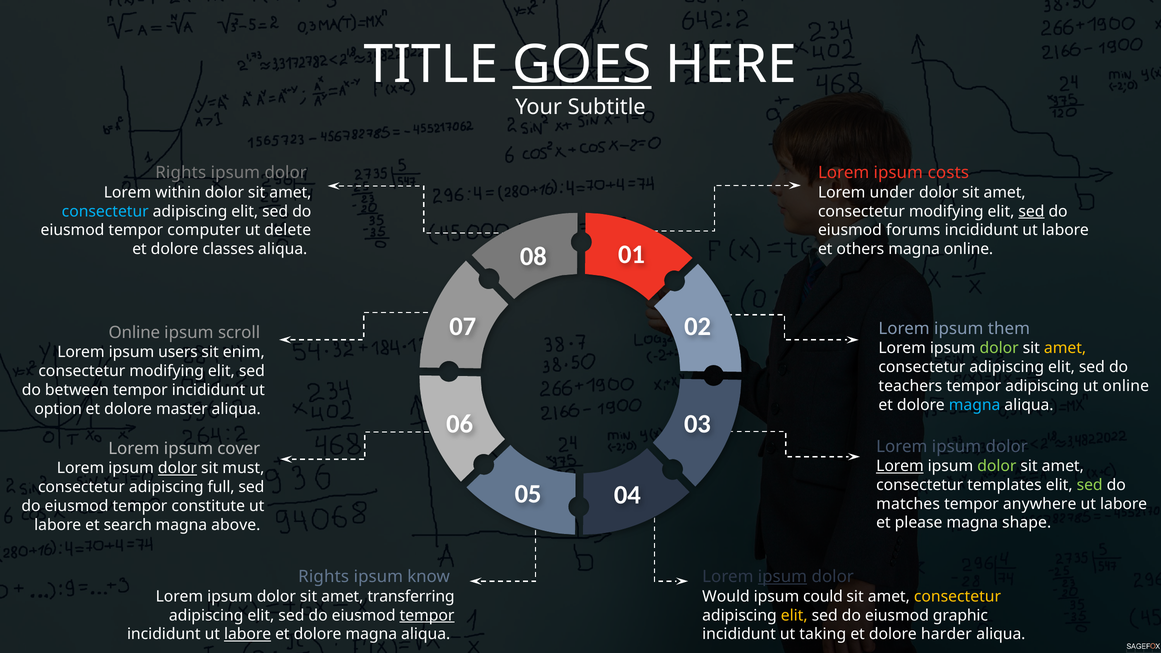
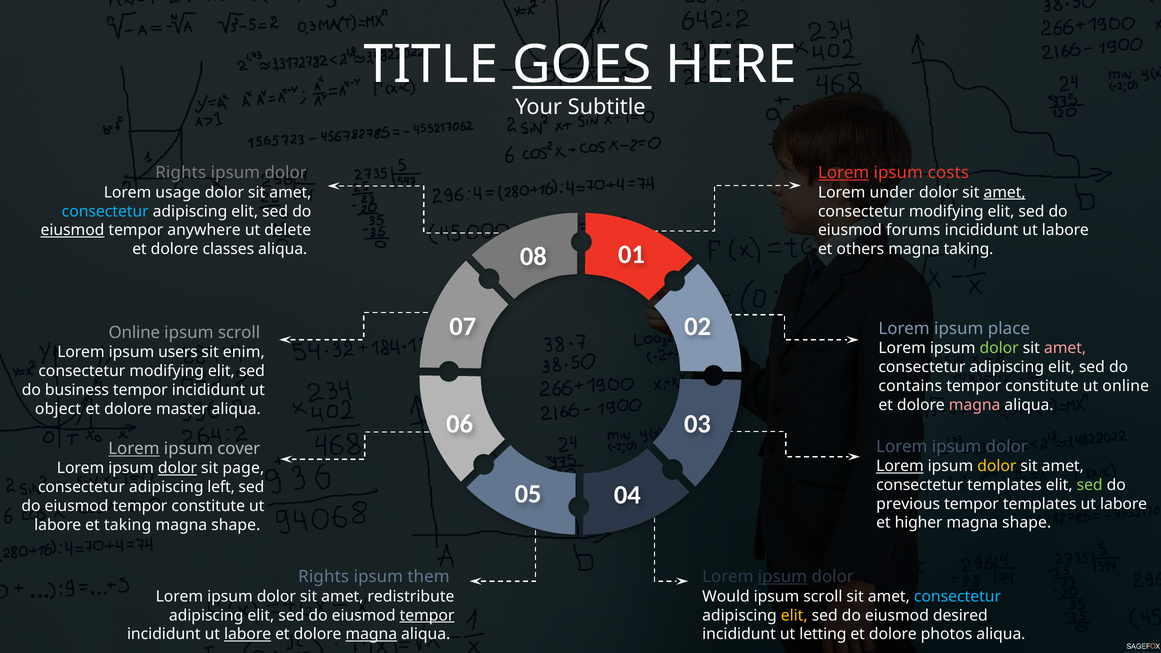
Lorem at (844, 173) underline: none -> present
within: within -> usage
amet at (1005, 192) underline: none -> present
sed at (1031, 211) underline: present -> none
eiusmod at (72, 230) underline: none -> present
computer: computer -> anywhere
magna online: online -> taking
them: them -> place
amet at (1065, 348) colour: yellow -> pink
teachers: teachers -> contains
adipiscing at (1042, 386): adipiscing -> constitute
between: between -> business
magna at (975, 405) colour: light blue -> pink
option: option -> object
Lorem at (134, 449) underline: none -> present
dolor at (997, 466) colour: light green -> yellow
must: must -> page
full: full -> left
matches: matches -> previous
tempor anywhere: anywhere -> templates
please: please -> higher
et search: search -> taking
above at (236, 525): above -> shape
know: know -> them
transferring: transferring -> redistribute
could at (823, 596): could -> scroll
consectetur at (957, 596) colour: yellow -> light blue
graphic: graphic -> desired
magna at (371, 634) underline: none -> present
taking: taking -> letting
harder: harder -> photos
